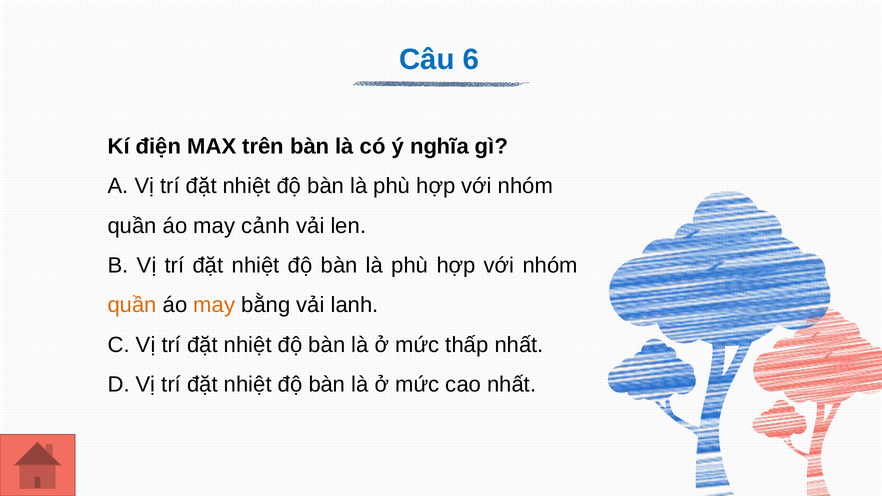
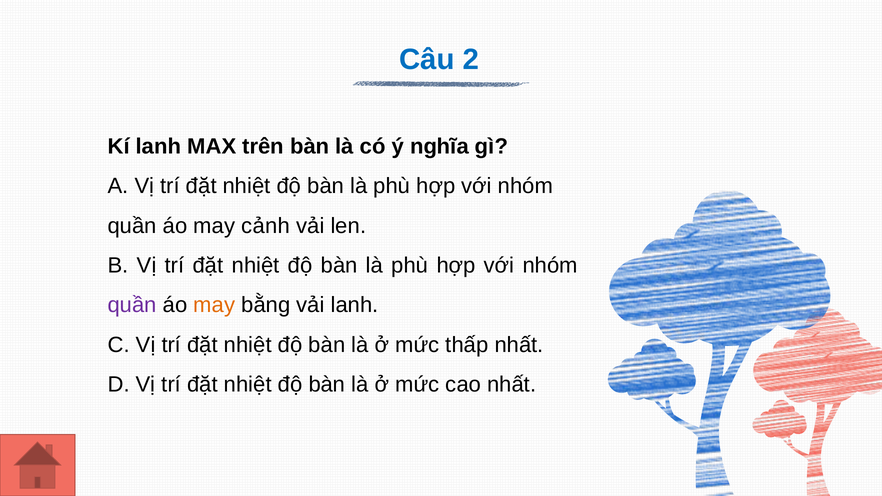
6: 6 -> 2
Kí điện: điện -> lanh
quần at (132, 305) colour: orange -> purple
